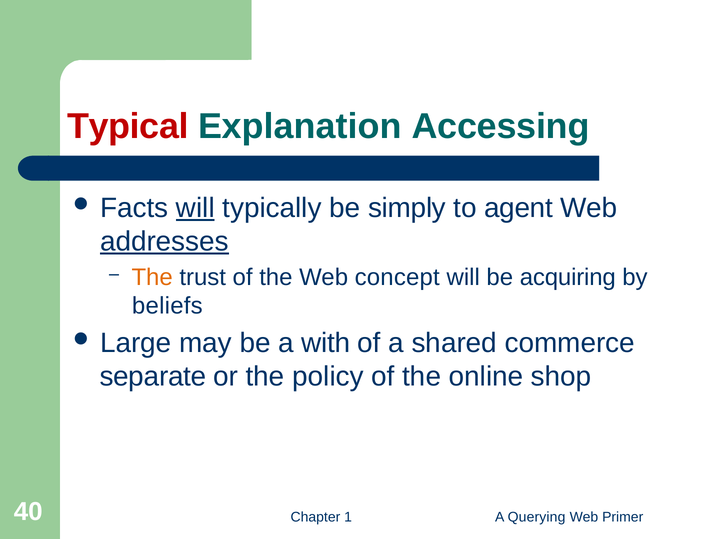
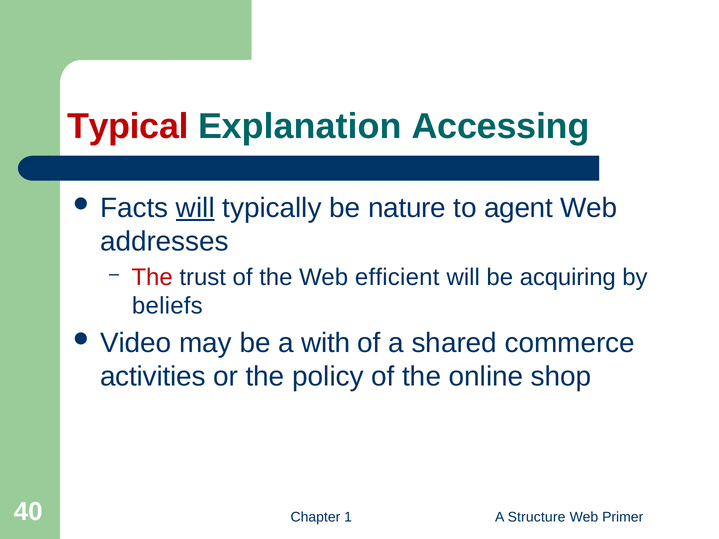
simply: simply -> nature
addresses underline: present -> none
The at (152, 277) colour: orange -> red
concept: concept -> efficient
Large: Large -> Video
separate: separate -> activities
Querying: Querying -> Structure
